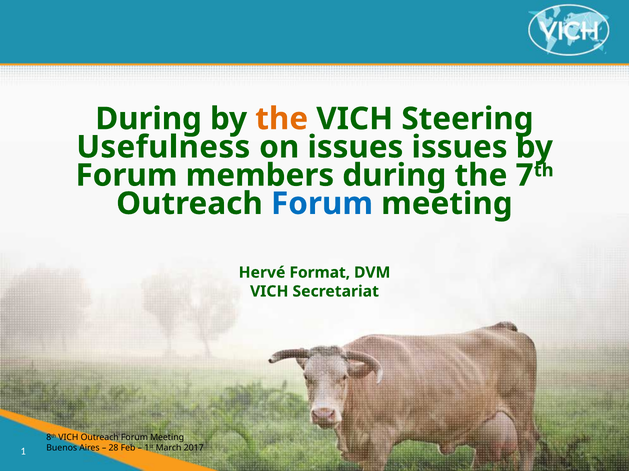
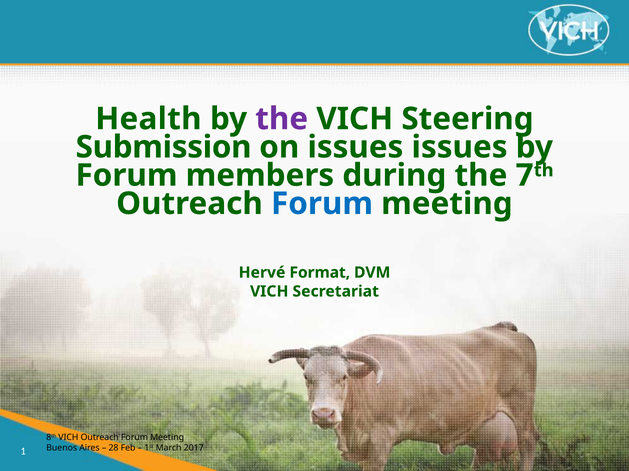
During at (149, 119): During -> Health
the at (282, 119) colour: orange -> purple
Usefulness: Usefulness -> Submission
